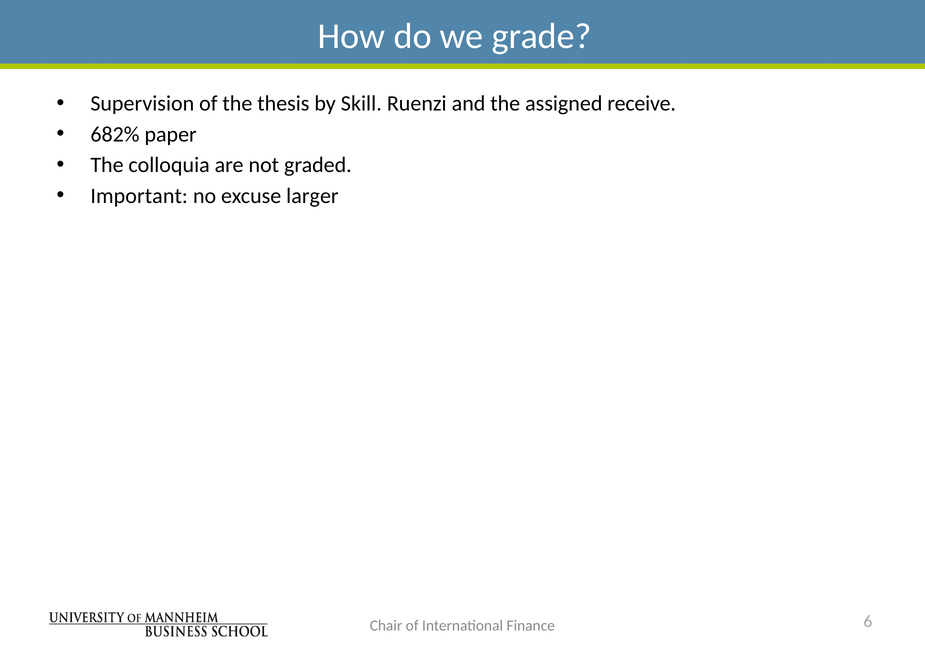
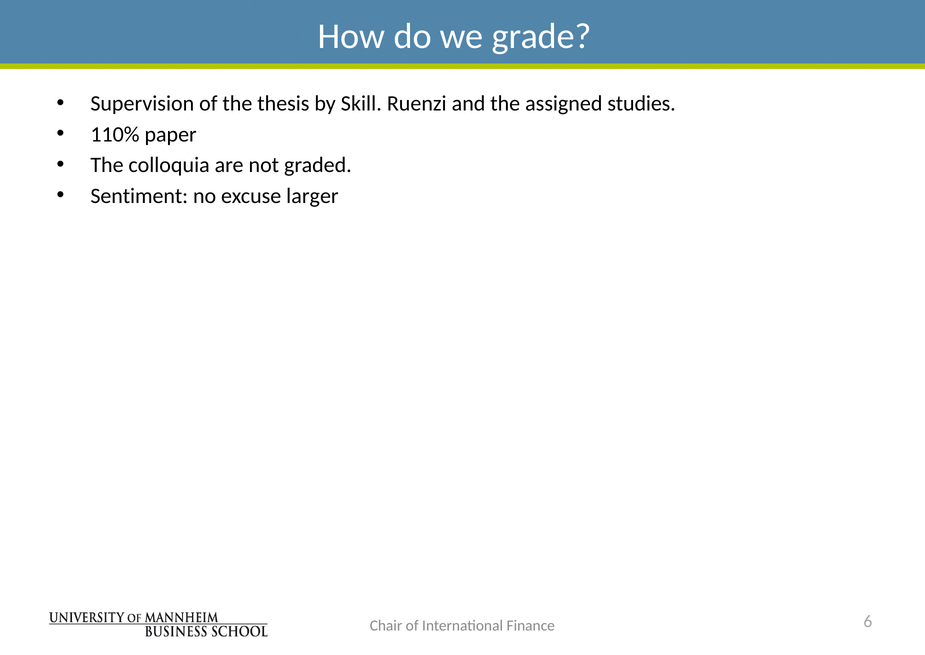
receive: receive -> studies
682%: 682% -> 110%
Important: Important -> Sentiment
